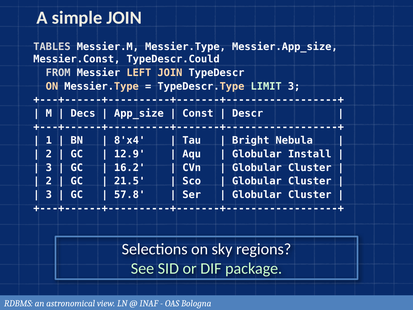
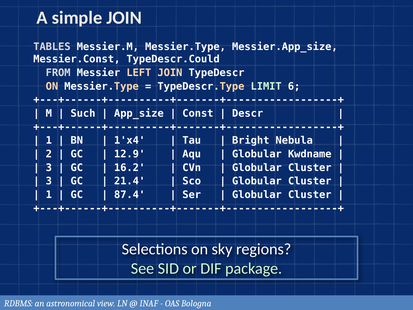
LIMIT 3: 3 -> 6
Decs: Decs -> Such
8'x4: 8'x4 -> 1'x4
Install: Install -> Kwdname
2 at (49, 181): 2 -> 3
21.5: 21.5 -> 21.4
3 at (49, 195): 3 -> 1
57.8: 57.8 -> 87.4
